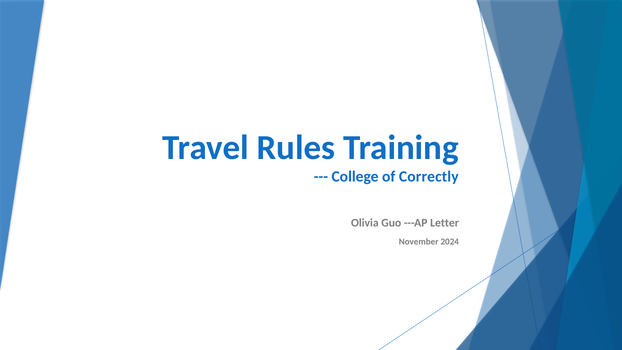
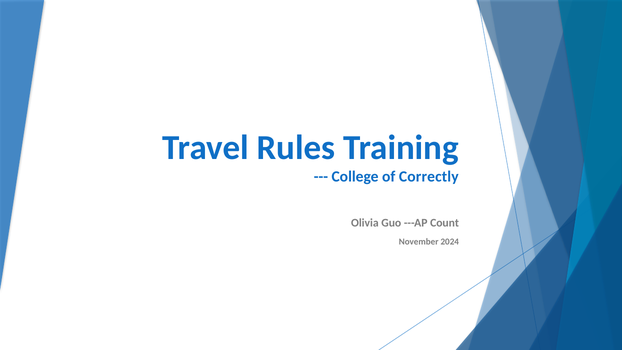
Letter: Letter -> Count
